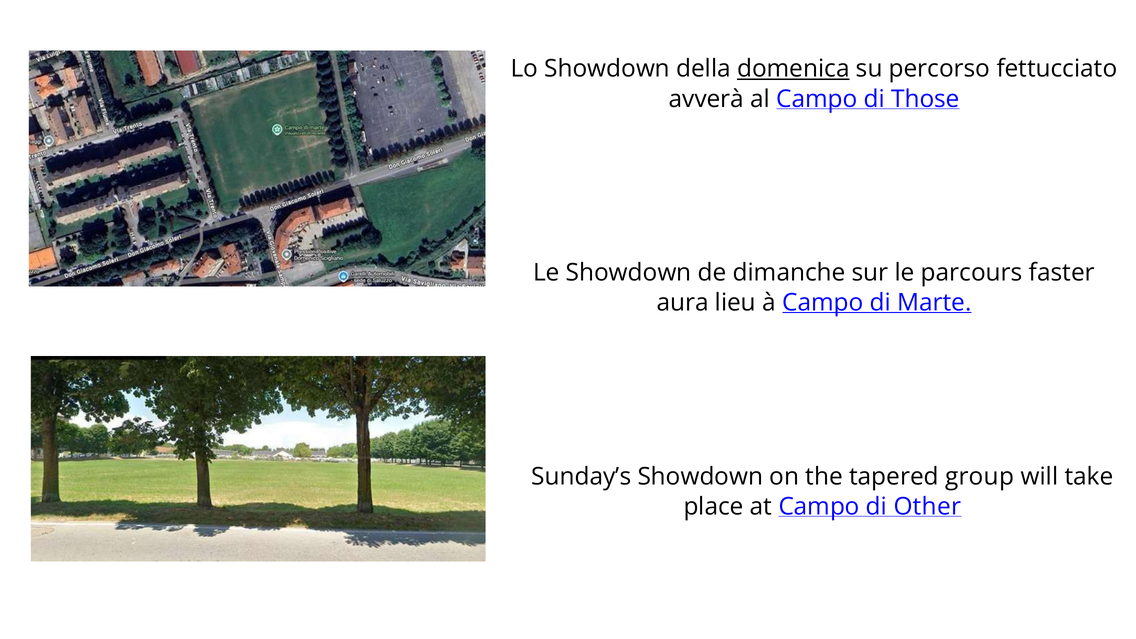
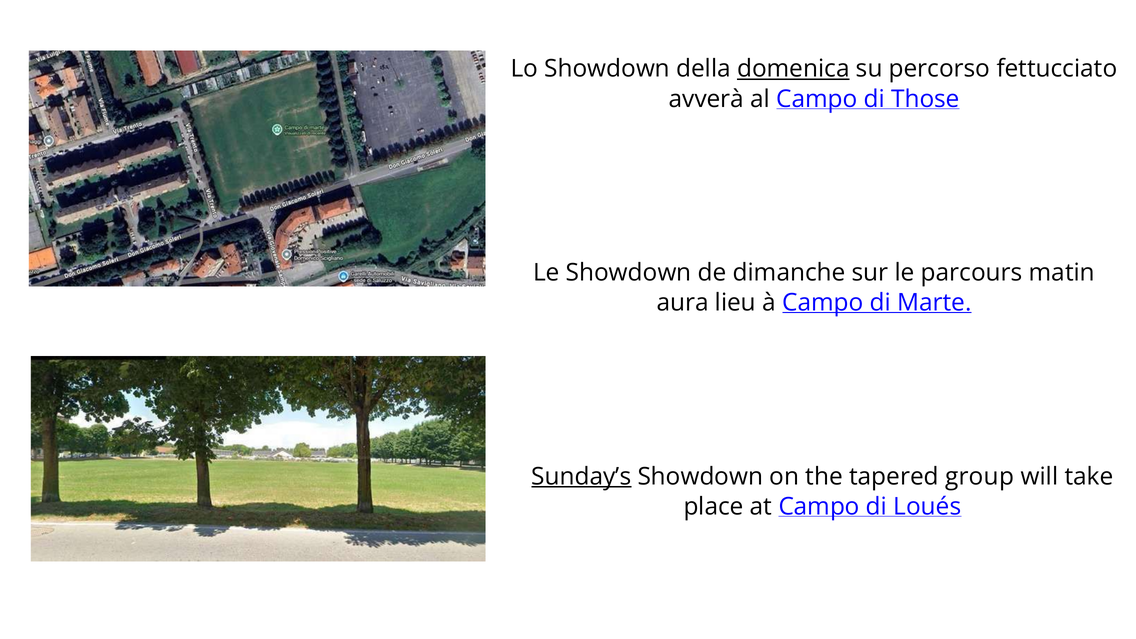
faster: faster -> matin
Sunday’s underline: none -> present
Other: Other -> Loués
